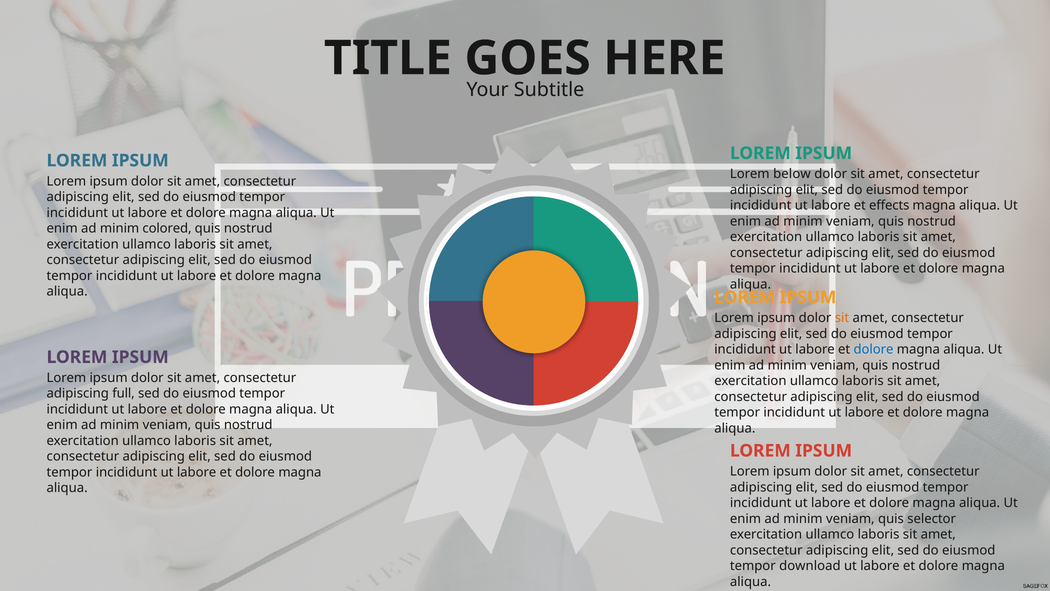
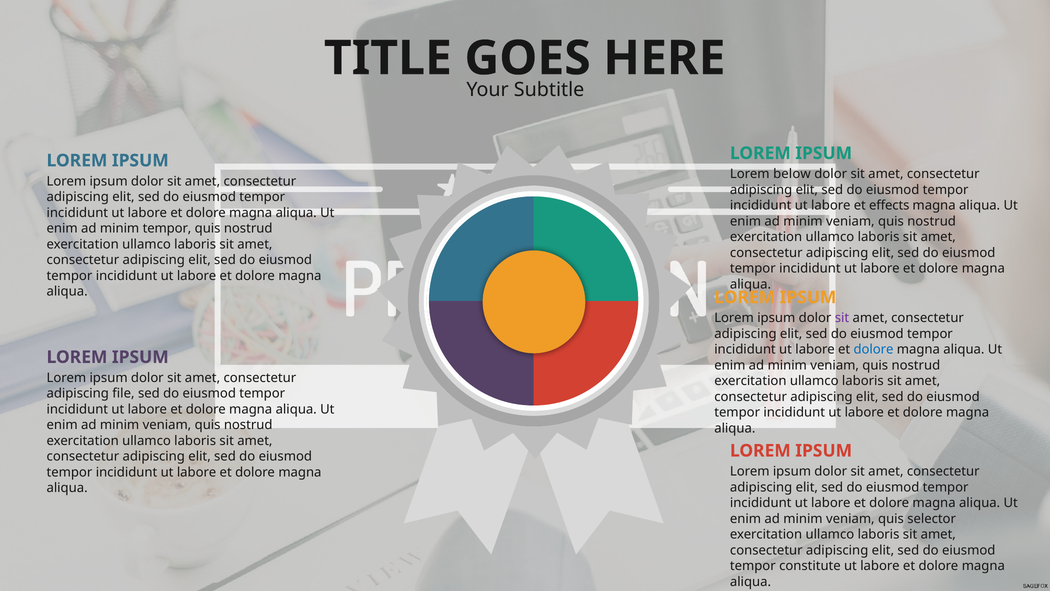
minim colored: colored -> tempor
sit at (842, 318) colour: orange -> purple
full: full -> file
download: download -> constitute
